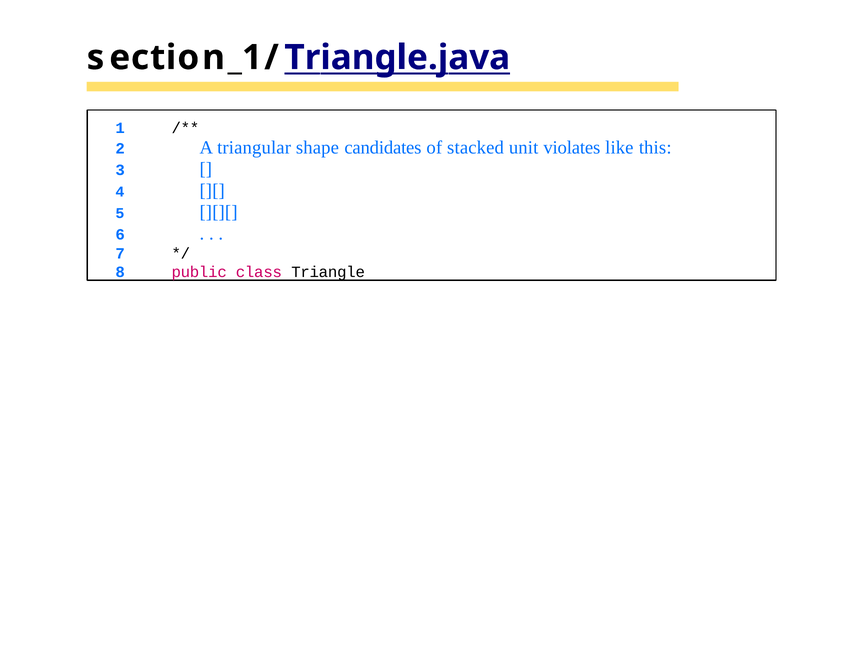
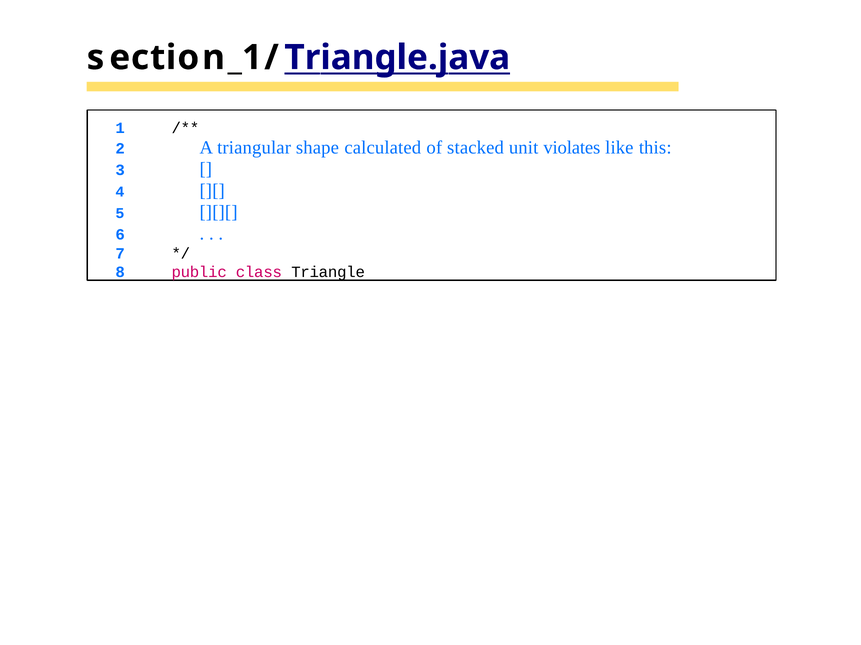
candidates: candidates -> calculated
